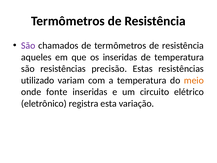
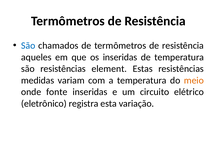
São at (28, 46) colour: purple -> blue
precisão: precisão -> element
utilizado: utilizado -> medidas
